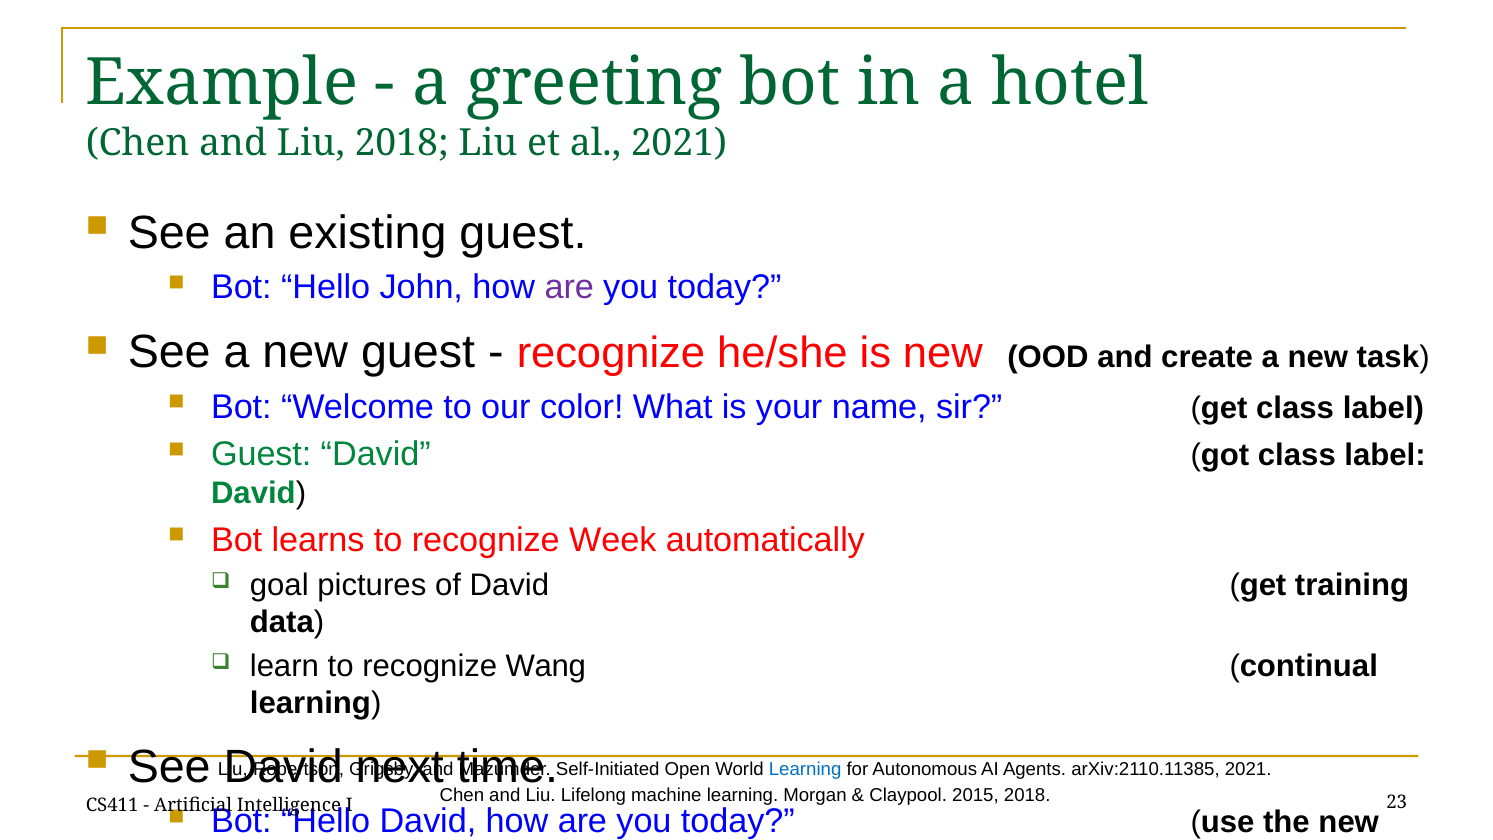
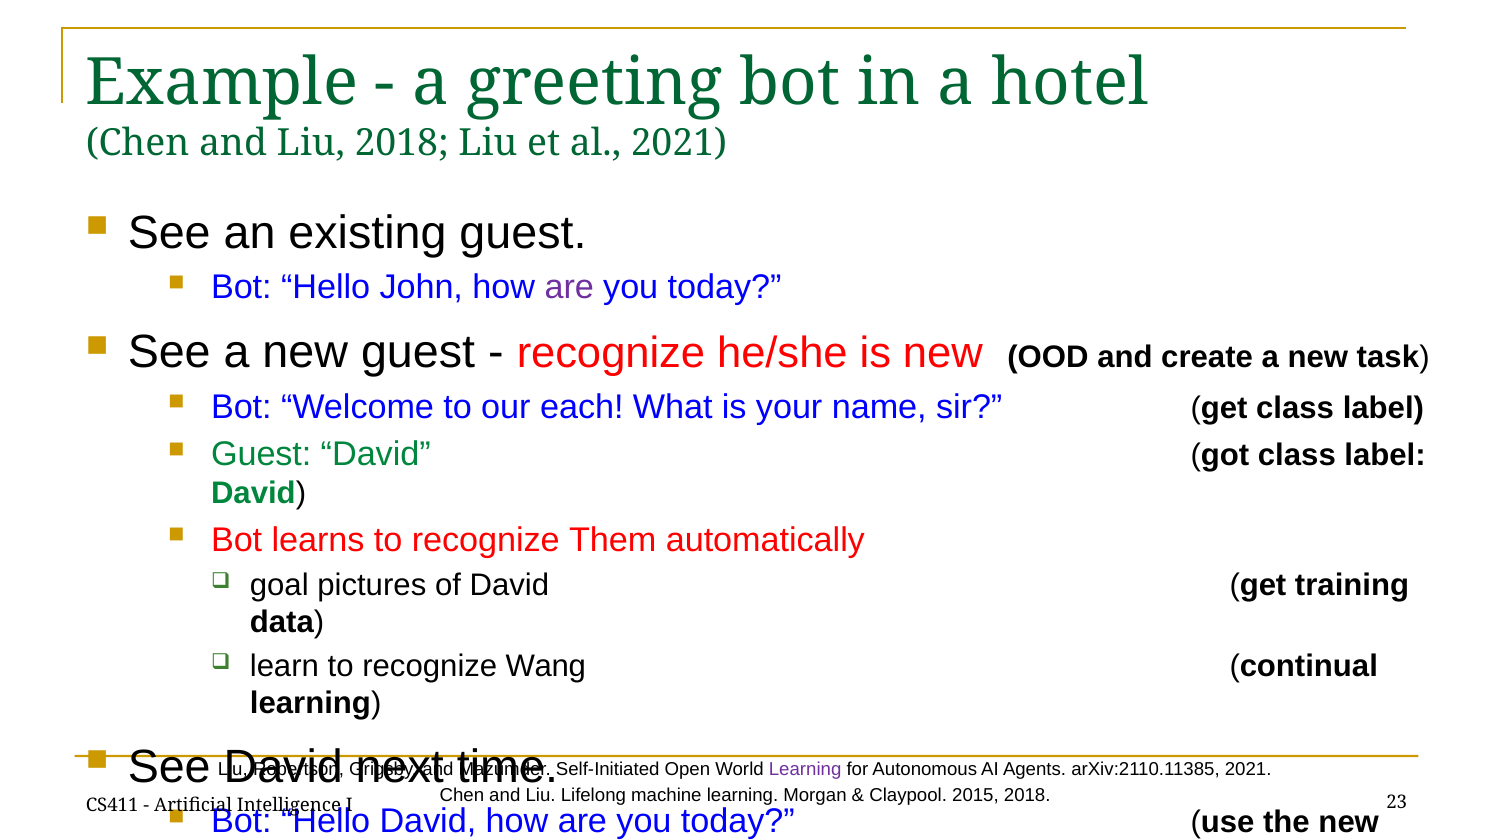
color: color -> each
Week: Week -> Them
Learning at (805, 769) colour: blue -> purple
